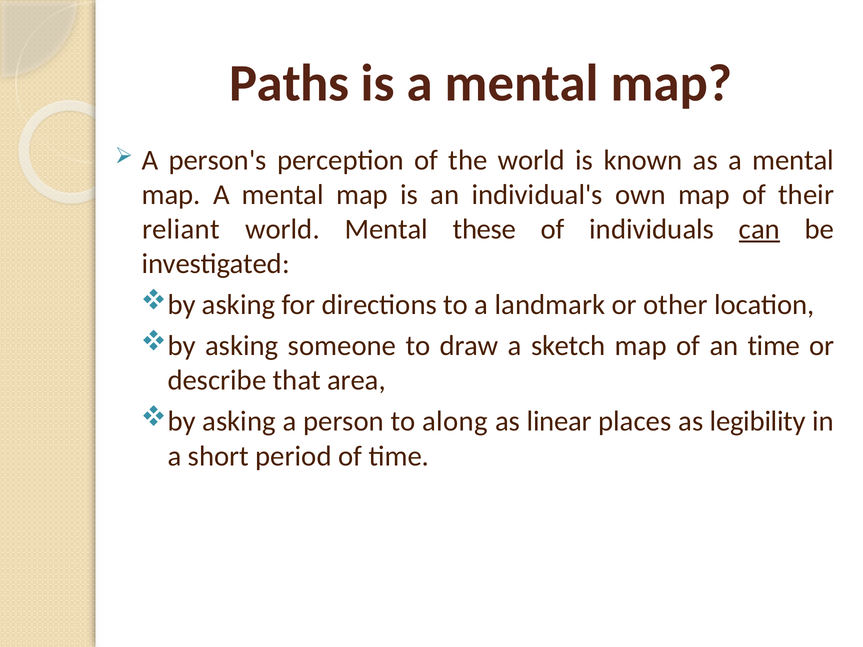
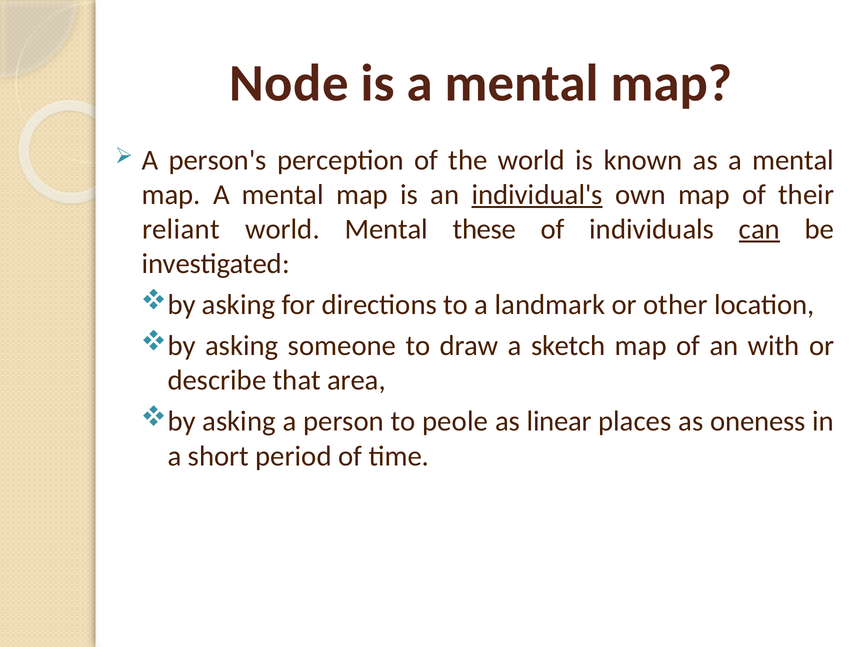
Paths: Paths -> Node
individual's underline: none -> present
an time: time -> with
along: along -> peole
legibility: legibility -> oneness
